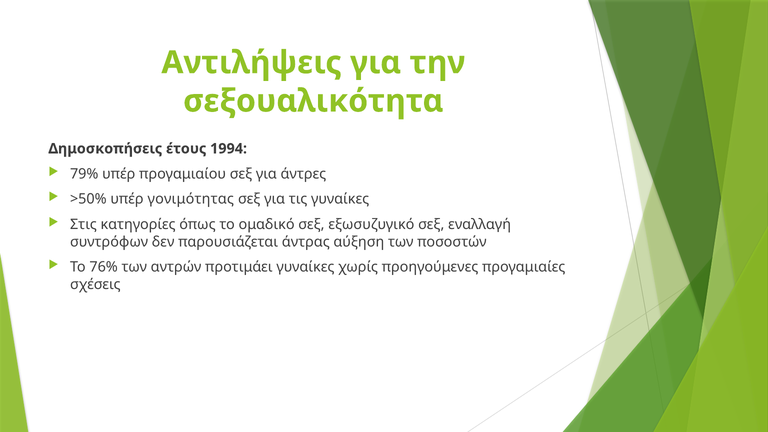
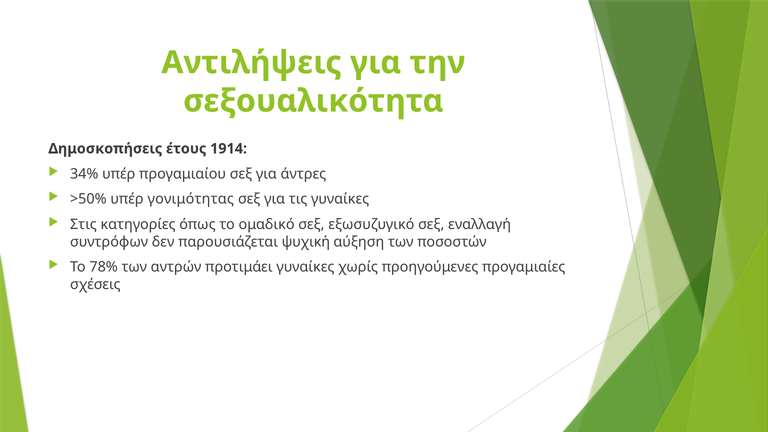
1994: 1994 -> 1914
79%: 79% -> 34%
άντρας: άντρας -> ψυχική
76%: 76% -> 78%
